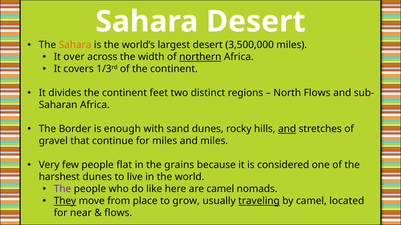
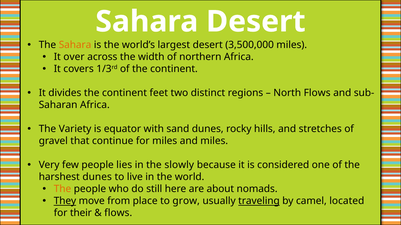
northern underline: present -> none
Border: Border -> Variety
enough: enough -> equator
and at (287, 129) underline: present -> none
flat: flat -> lies
grains: grains -> slowly
The at (62, 189) colour: purple -> orange
like: like -> still
are camel: camel -> about
near: near -> their
